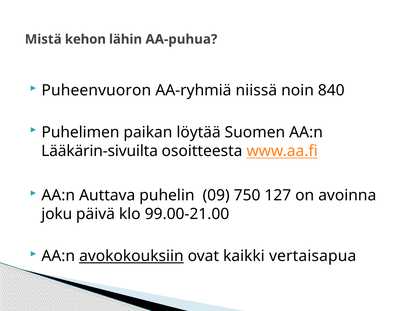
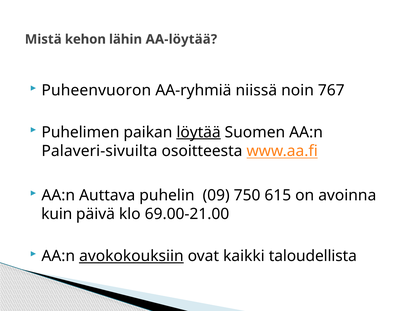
AA-puhua: AA-puhua -> AA-löytää
840: 840 -> 767
löytää underline: none -> present
Lääkärin-sivuilta: Lääkärin-sivuilta -> Palaveri-sivuilta
127: 127 -> 615
joku: joku -> kuin
99.00-21.00: 99.00-21.00 -> 69.00-21.00
vertaisapua: vertaisapua -> taloudellista
